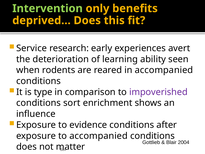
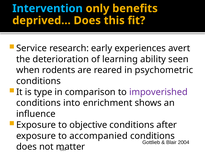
Intervention colour: light green -> light blue
in accompanied: accompanied -> psychometric
sort: sort -> into
evidence: evidence -> objective
